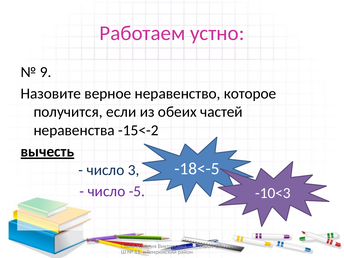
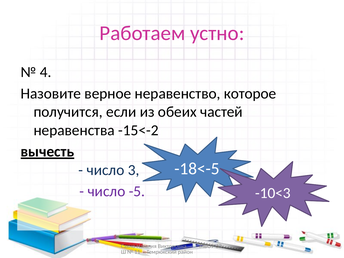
9: 9 -> 4
